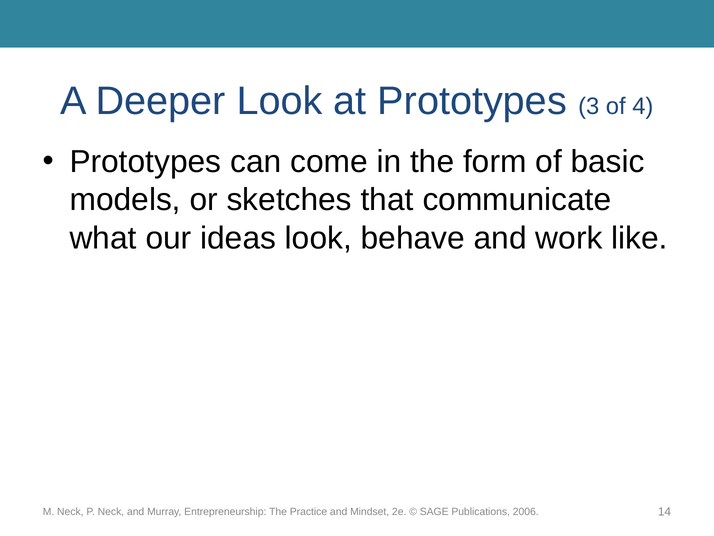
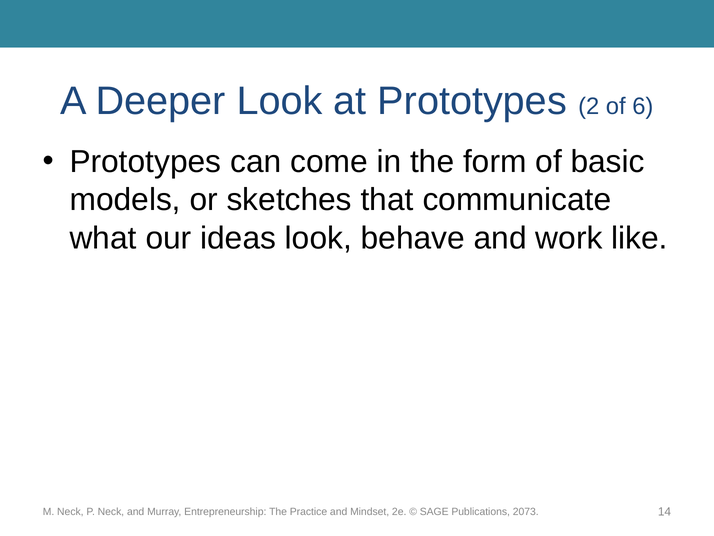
3: 3 -> 2
4: 4 -> 6
2006: 2006 -> 2073
